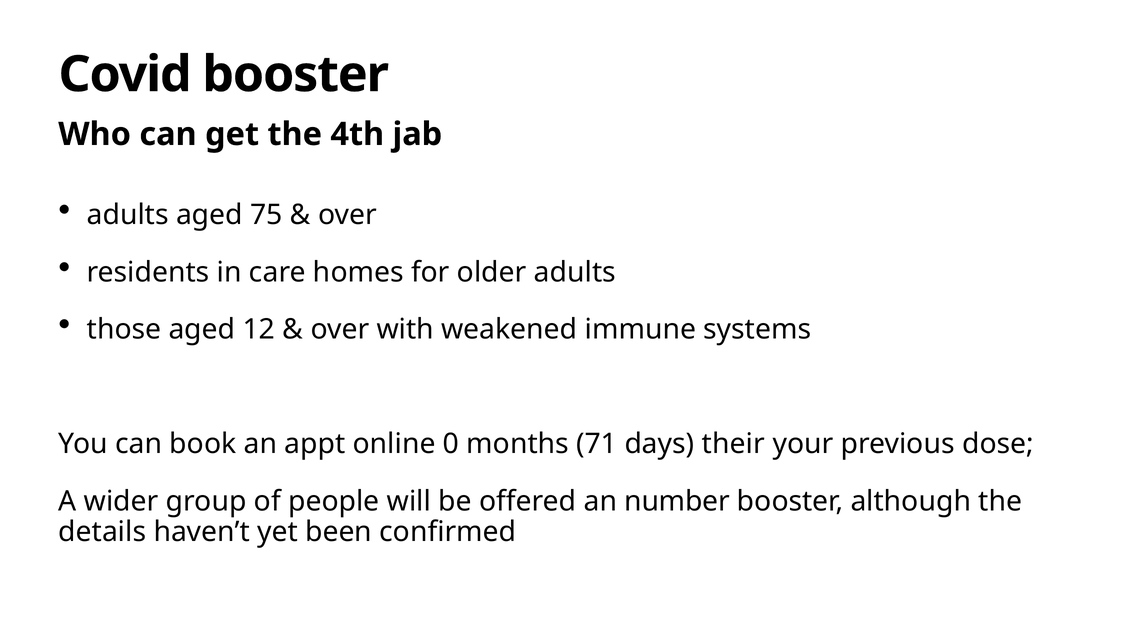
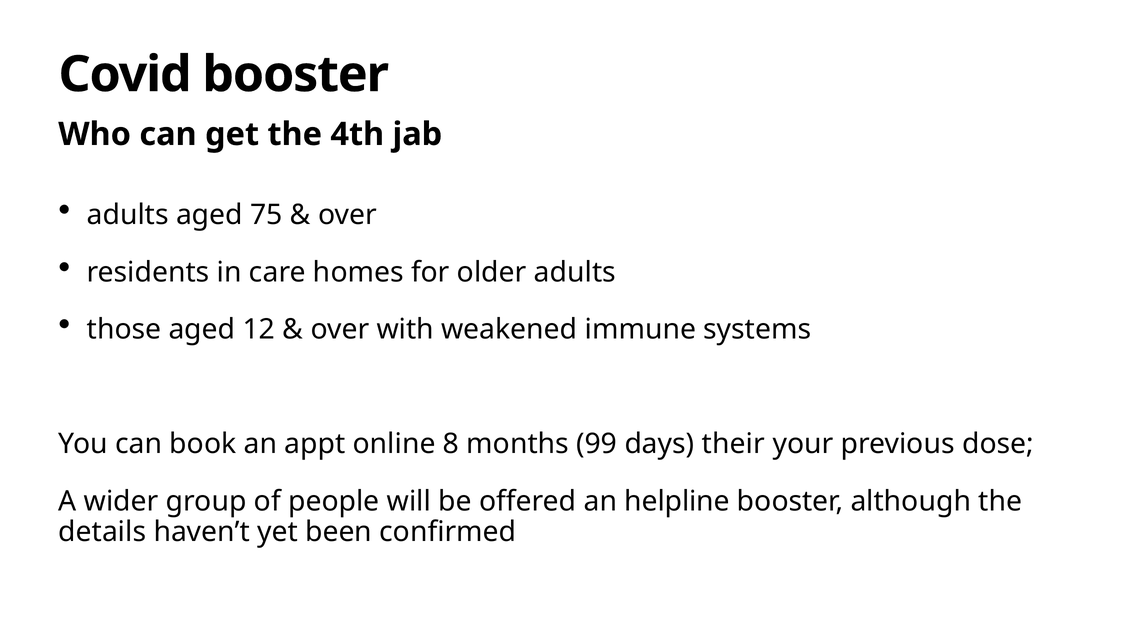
0: 0 -> 8
71: 71 -> 99
number: number -> helpline
